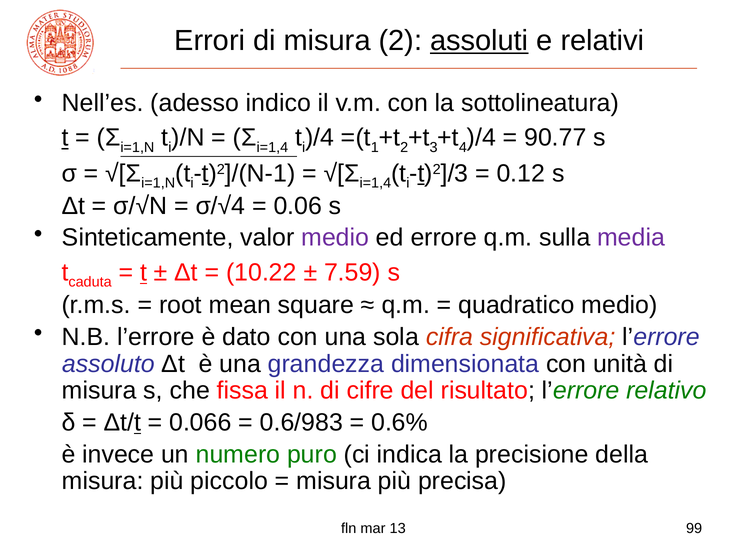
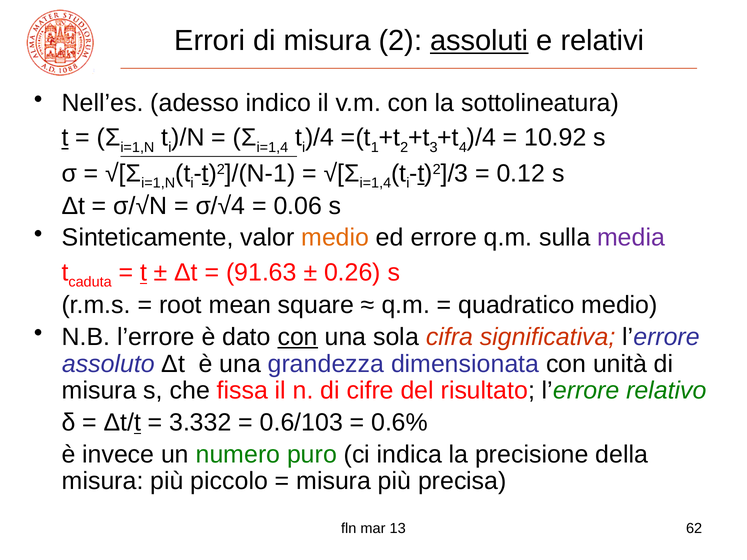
90.77: 90.77 -> 10.92
medio at (335, 238) colour: purple -> orange
10.22: 10.22 -> 91.63
7.59: 7.59 -> 0.26
con at (298, 337) underline: none -> present
0.066: 0.066 -> 3.332
0.6/983: 0.6/983 -> 0.6/103
99: 99 -> 62
